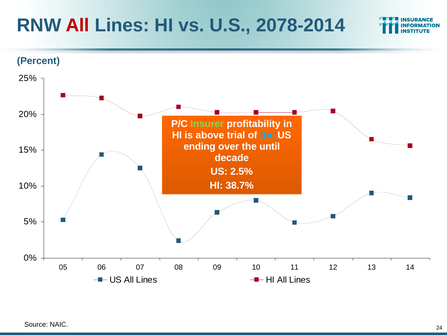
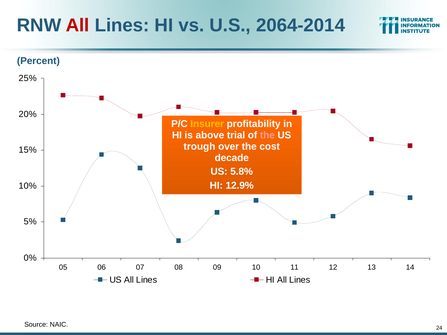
2078-2014: 2078-2014 -> 2064-2014
Insurer colour: light green -> yellow
the at (267, 135) colour: light blue -> pink
ending: ending -> trough
until: until -> cost
2.5%: 2.5% -> 5.8%
38.7%: 38.7% -> 12.9%
